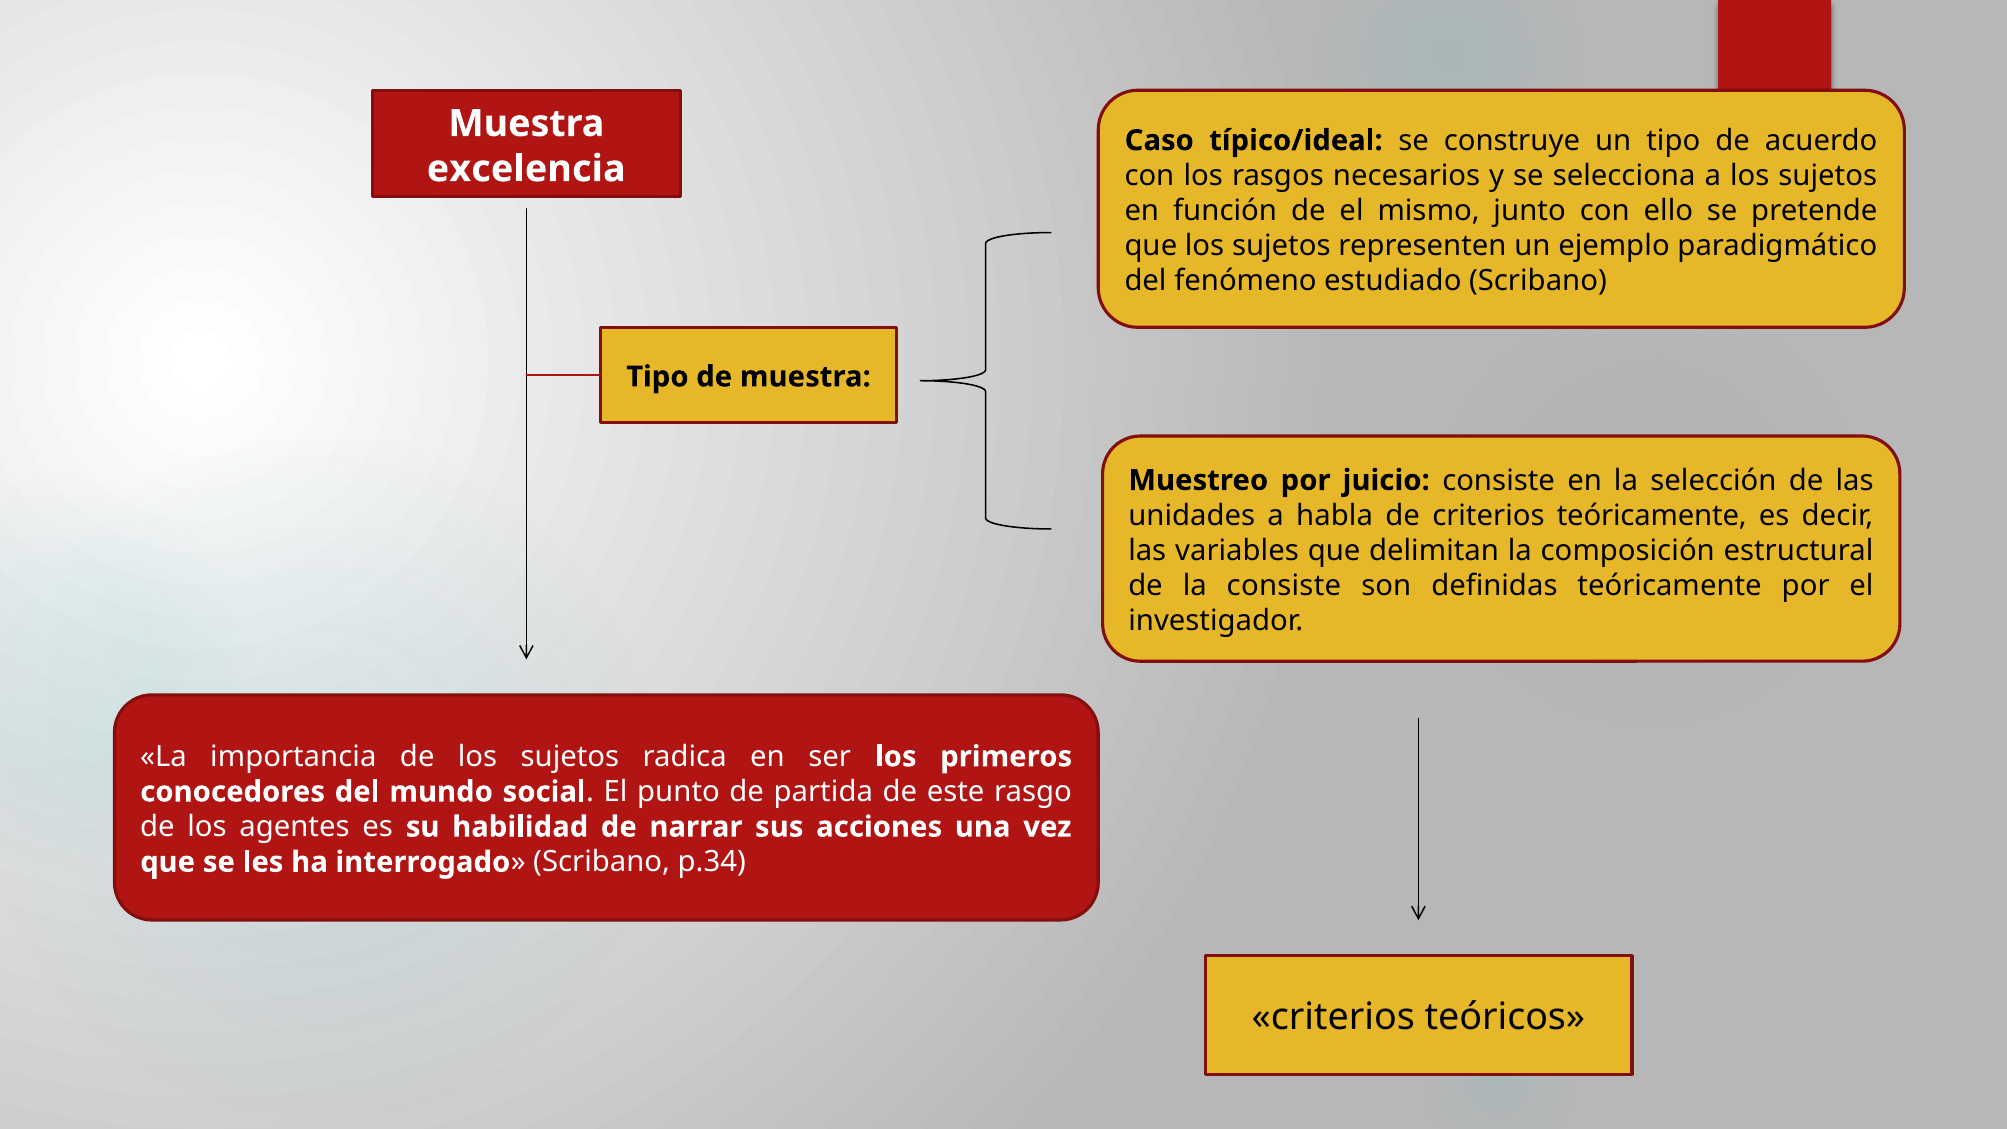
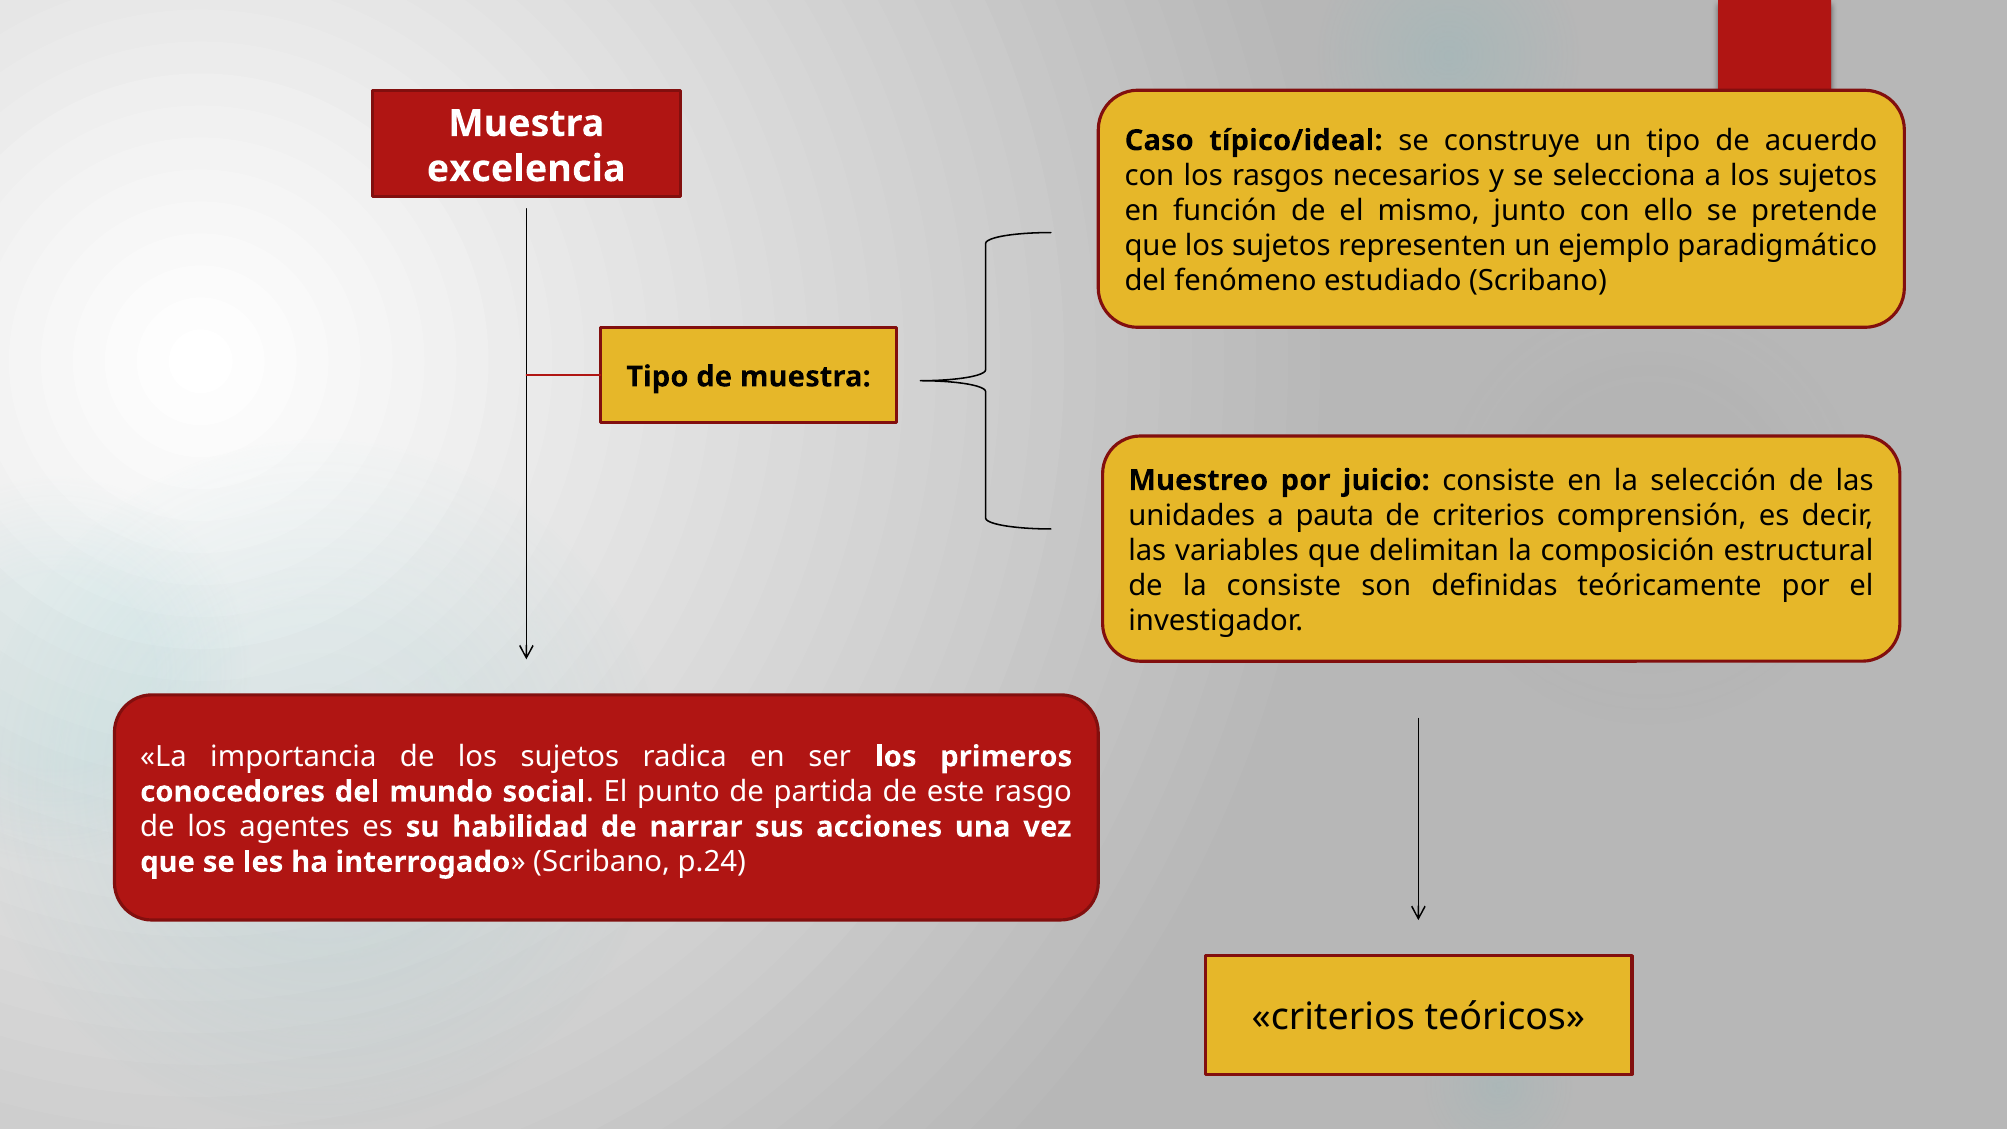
habla: habla -> pauta
criterios teóricamente: teóricamente -> comprensión
p.34: p.34 -> p.24
